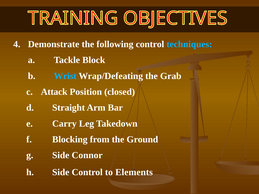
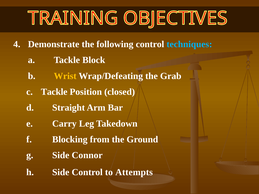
Wrist colour: light blue -> yellow
Attack at (54, 92): Attack -> Tackle
Elements: Elements -> Attempts
